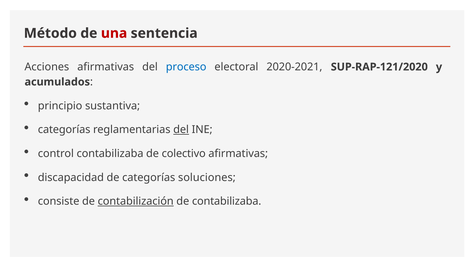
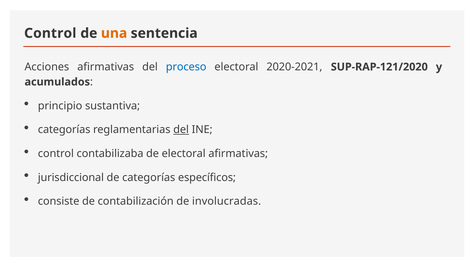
Método at (50, 33): Método -> Control
una colour: red -> orange
de colectivo: colectivo -> electoral
discapacidad: discapacidad -> jurisdiccional
soluciones: soluciones -> específicos
contabilización underline: present -> none
de contabilizaba: contabilizaba -> involucradas
